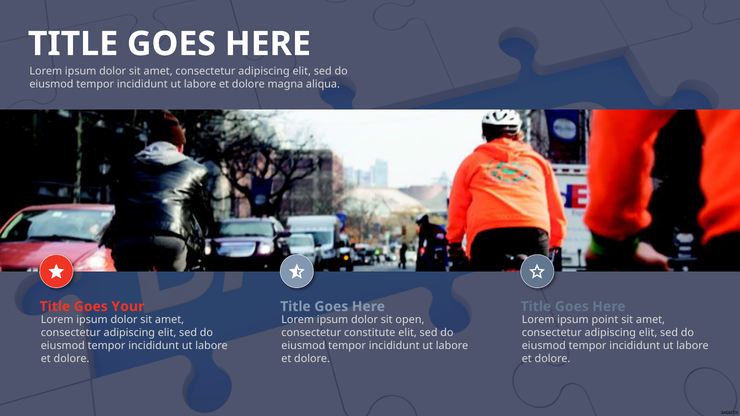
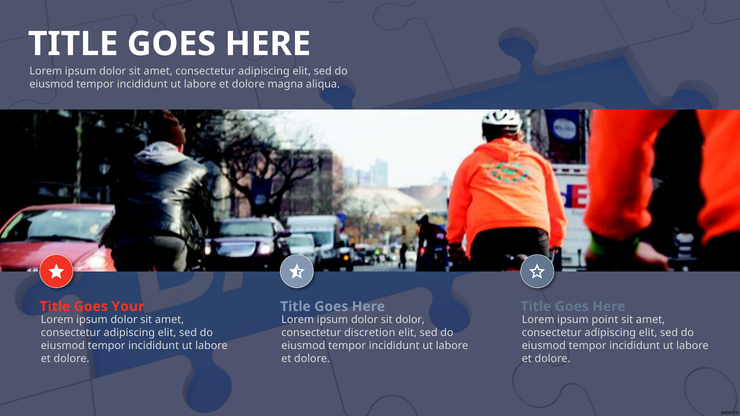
sit open: open -> dolor
constitute: constitute -> discretion
